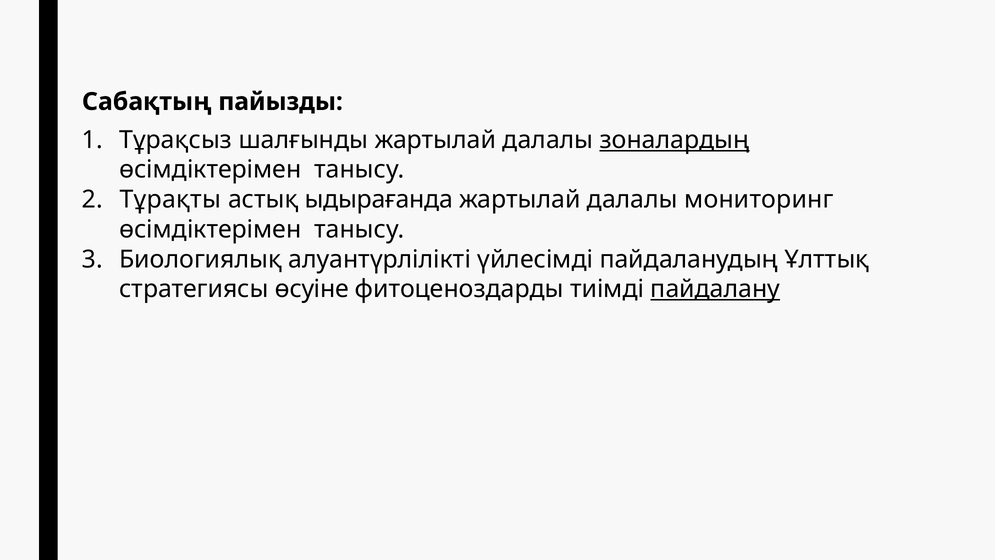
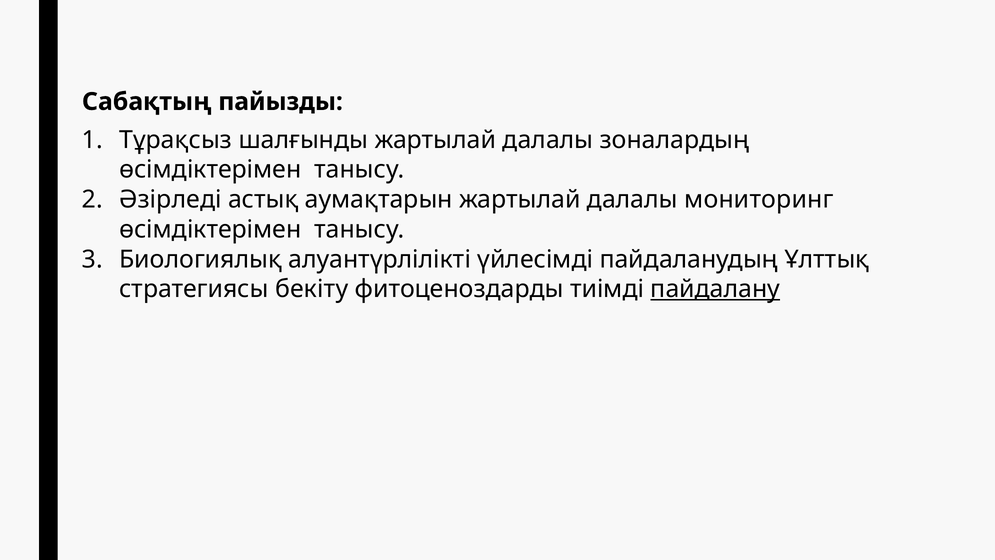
зоналардың underline: present -> none
Тұрақты: Тұрақты -> Әзірледі
ыдырағанда: ыдырағанда -> аумақтарын
өсуіне: өсуіне -> бекіту
